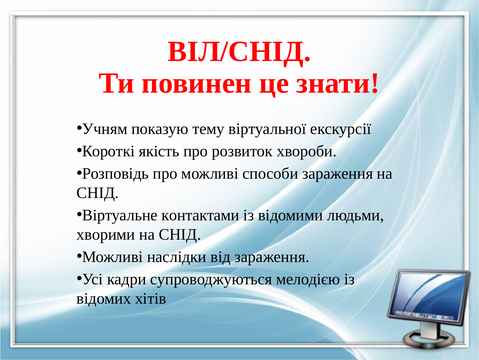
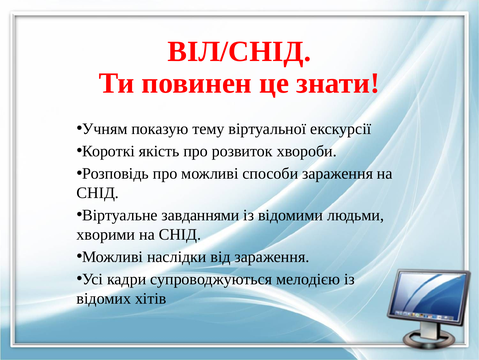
контактами: контактами -> завданнями
